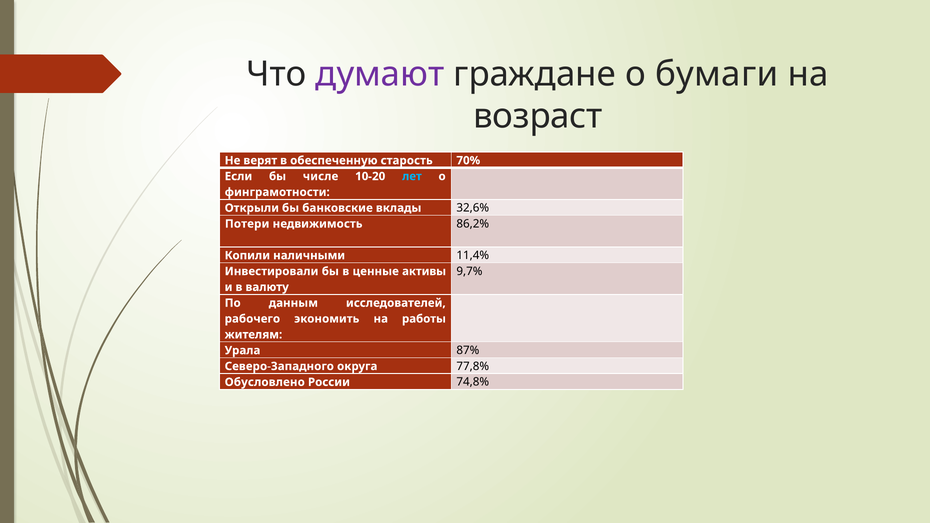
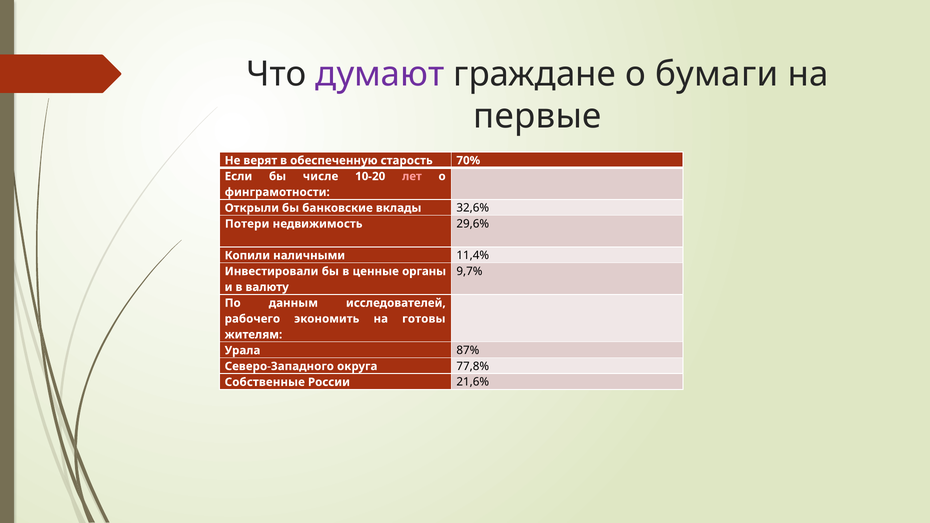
возраст: возраст -> первые
лет colour: light blue -> pink
86,2%: 86,2% -> 29,6%
активы: активы -> органы
работы: работы -> готовы
Обусловлено: Обусловлено -> Собственные
74,8%: 74,8% -> 21,6%
